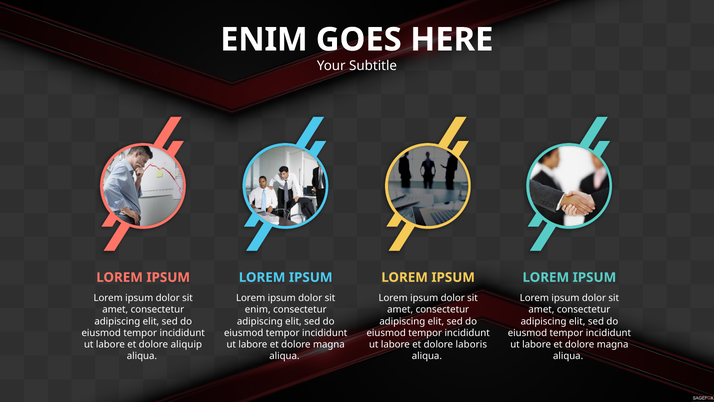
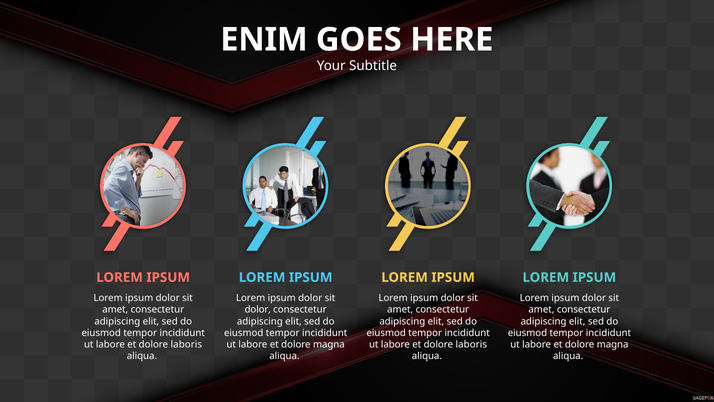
enim at (258, 310): enim -> dolor
aliquip at (186, 344): aliquip -> laboris
